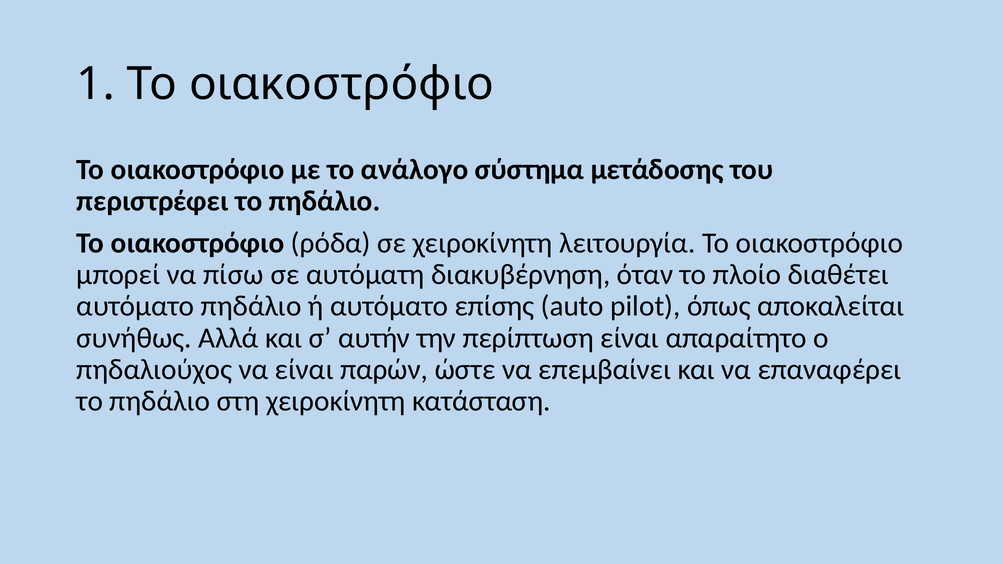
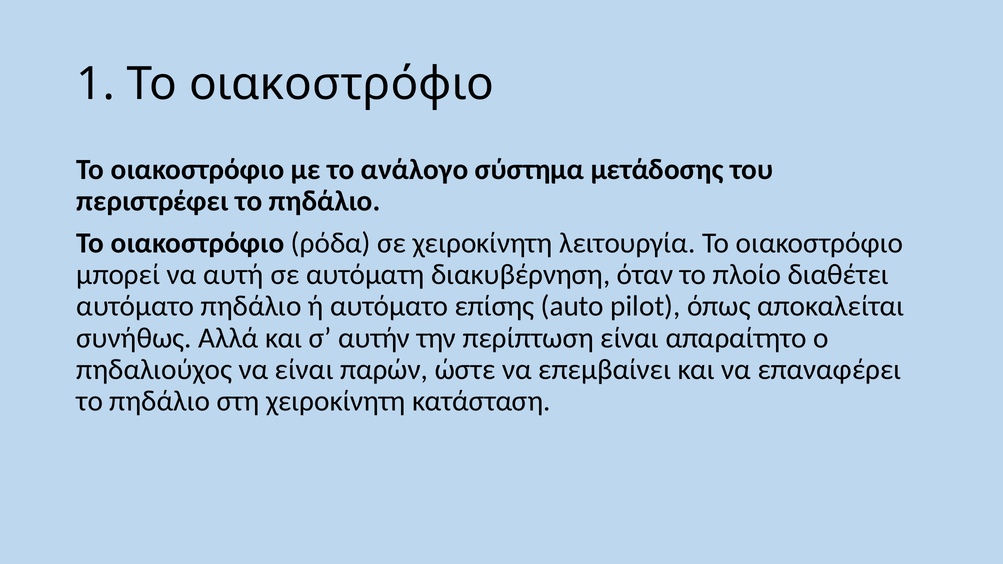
πίσω: πίσω -> αυτή
